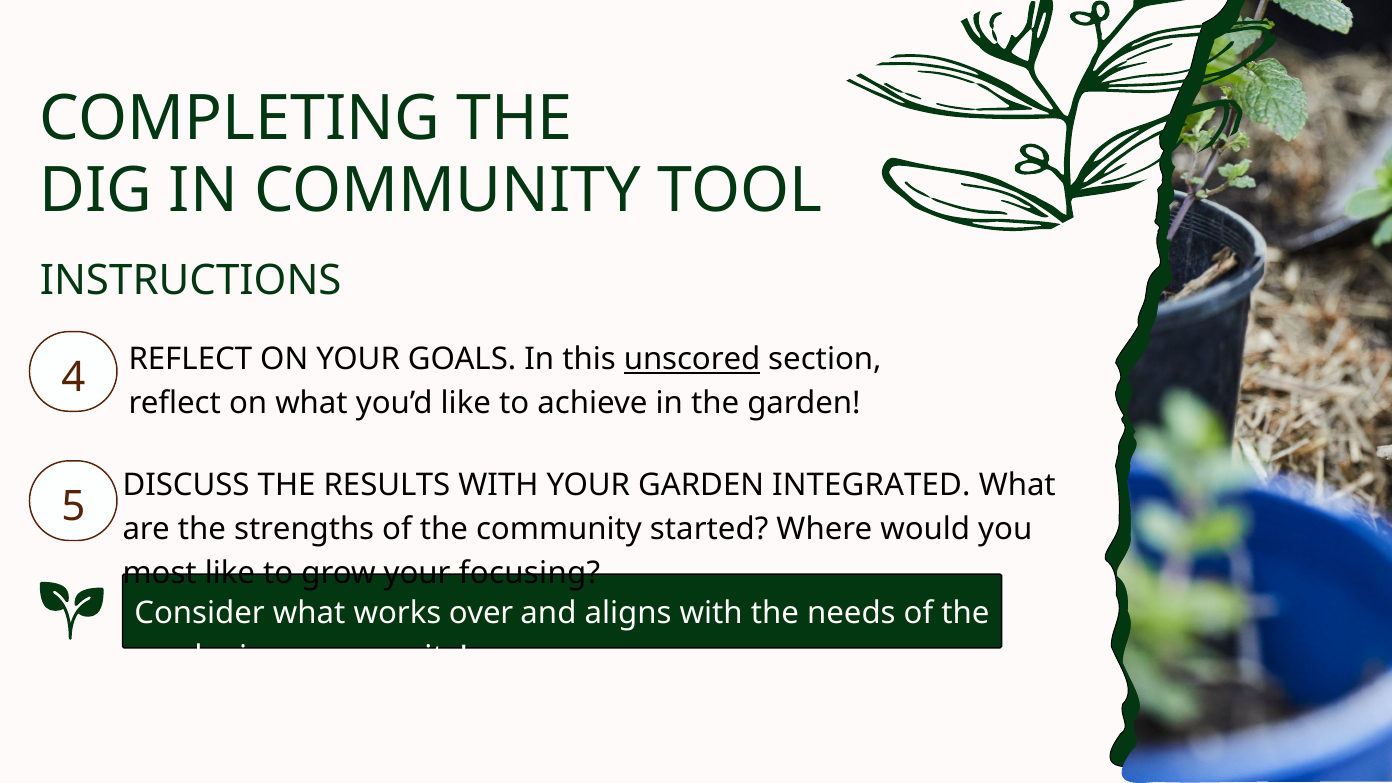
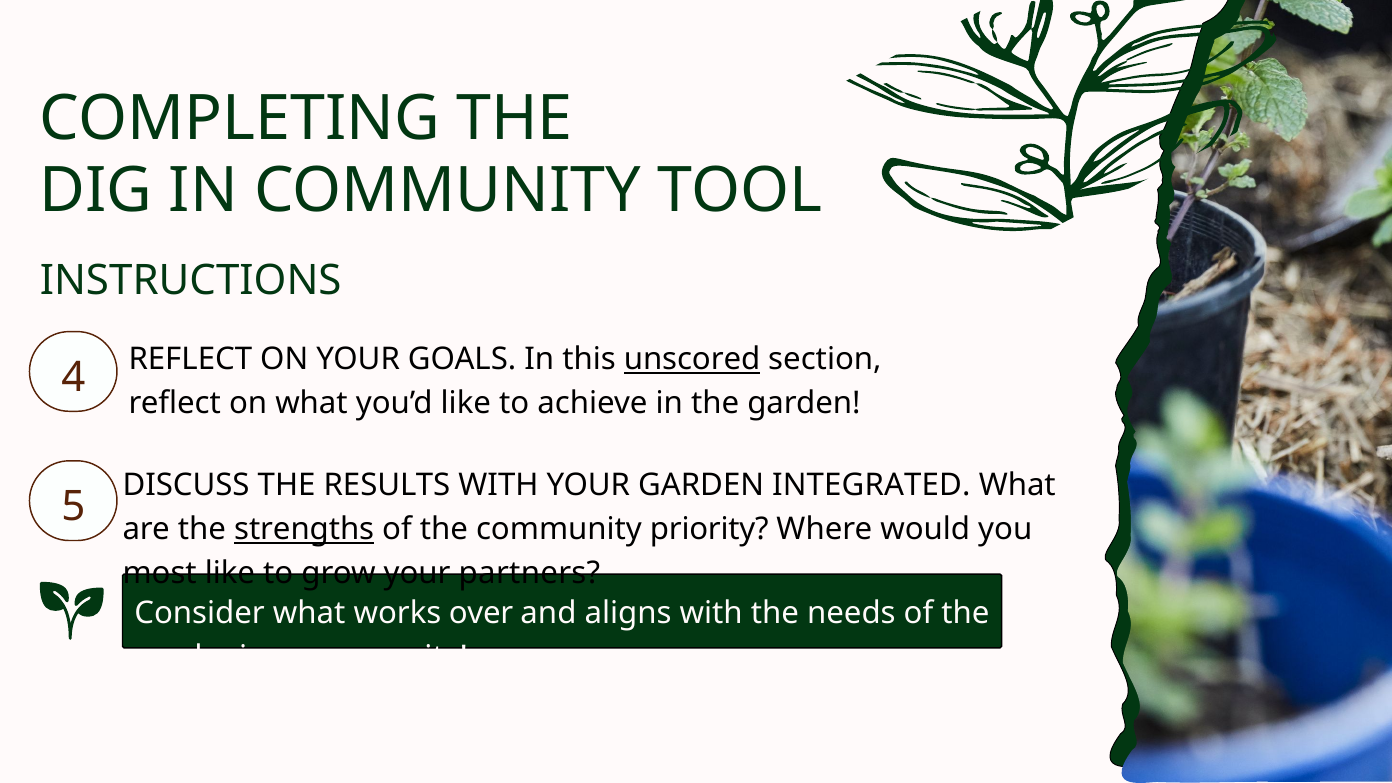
strengths underline: none -> present
started: started -> priority
focusing: focusing -> partners
